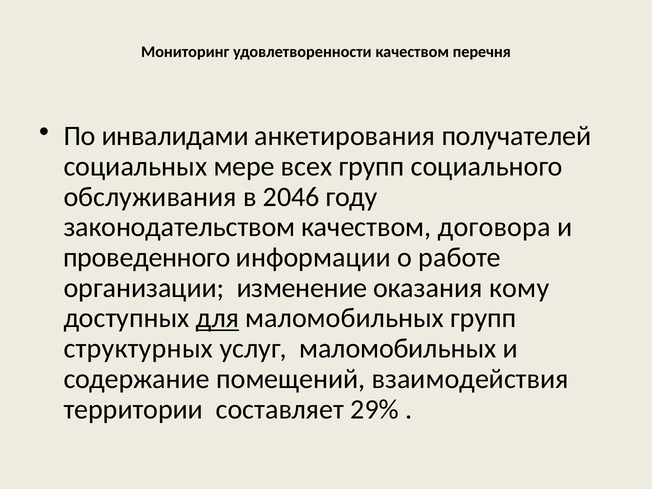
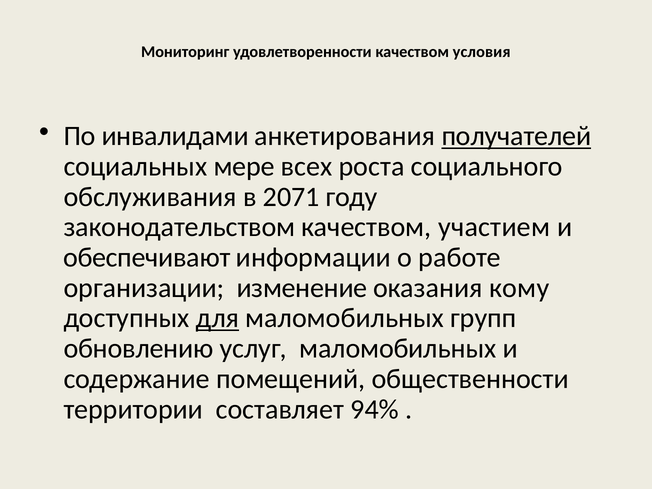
перечня: перечня -> условия
получателей underline: none -> present
всех групп: групп -> роста
2046: 2046 -> 2071
договора: договора -> участием
проведенного: проведенного -> обеспечивают
структурных: структурных -> обновлению
взаимодействия: взаимодействия -> общественности
29%: 29% -> 94%
